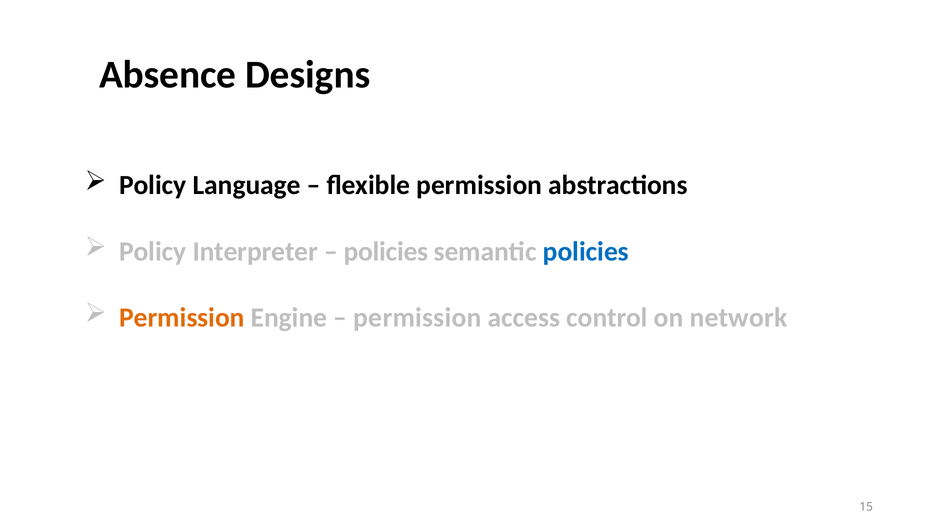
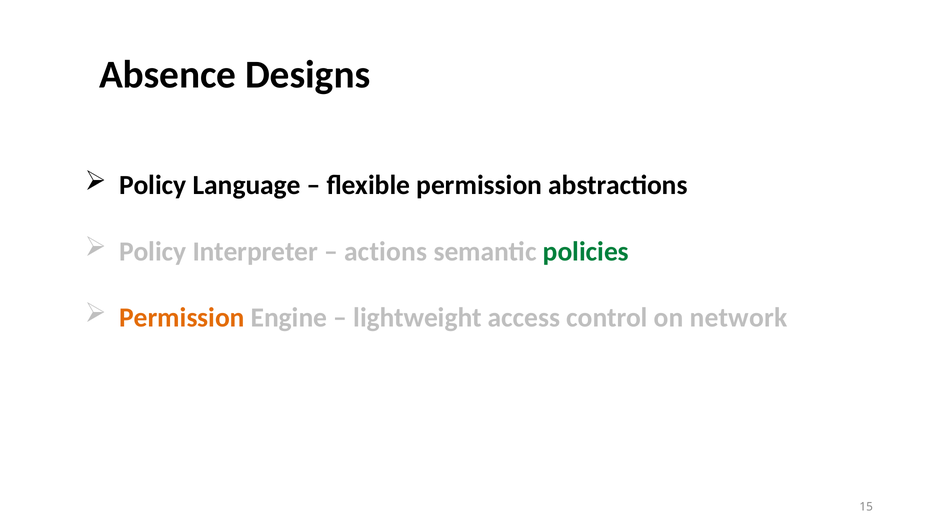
policies at (386, 251): policies -> actions
policies at (586, 251) colour: blue -> green
permission at (417, 318): permission -> lightweight
